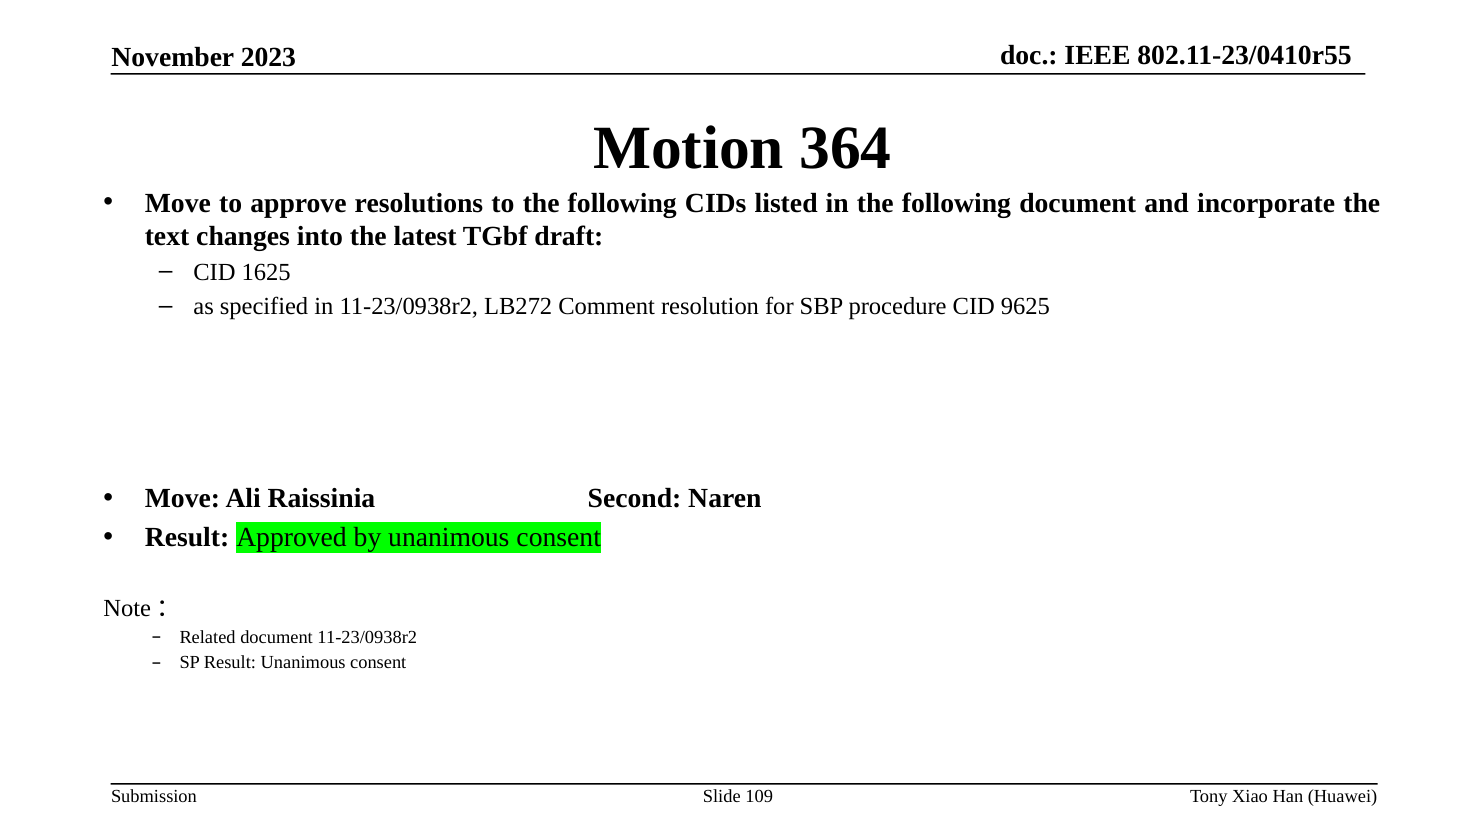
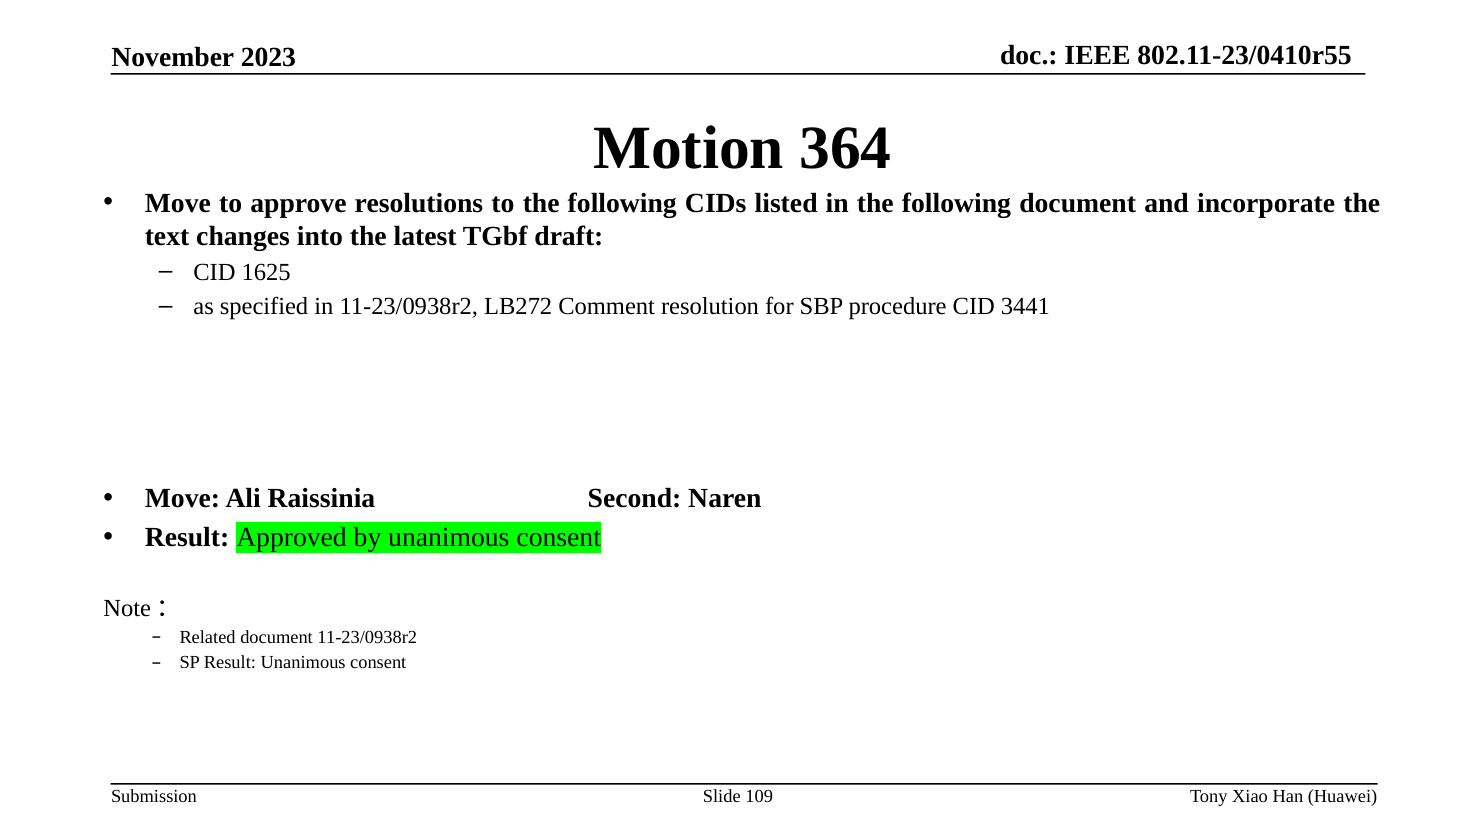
9625: 9625 -> 3441
